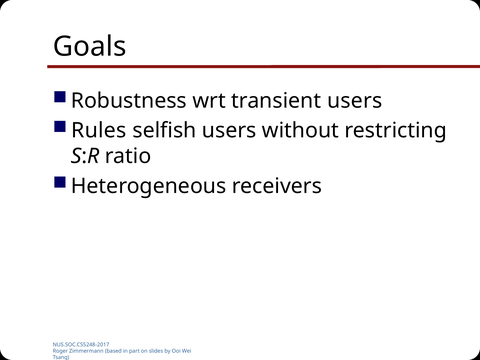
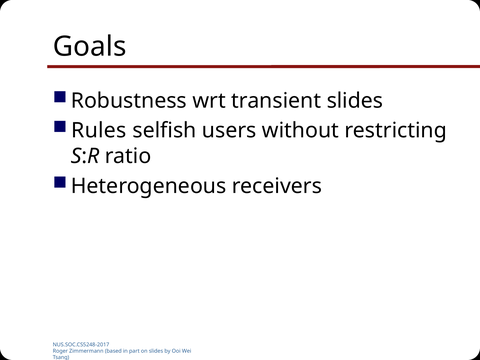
transient users: users -> slides
